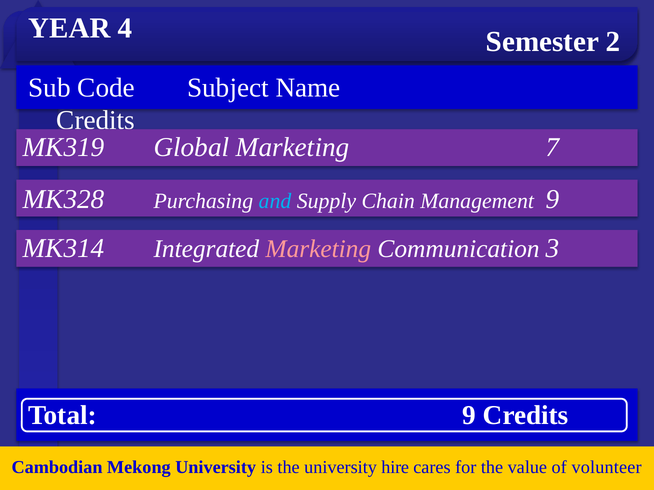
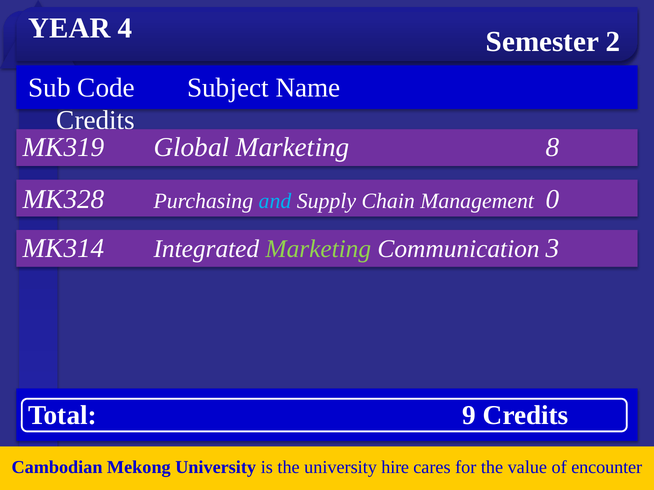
7: 7 -> 8
Management 9: 9 -> 0
Marketing at (318, 249) colour: pink -> light green
volunteer: volunteer -> encounter
